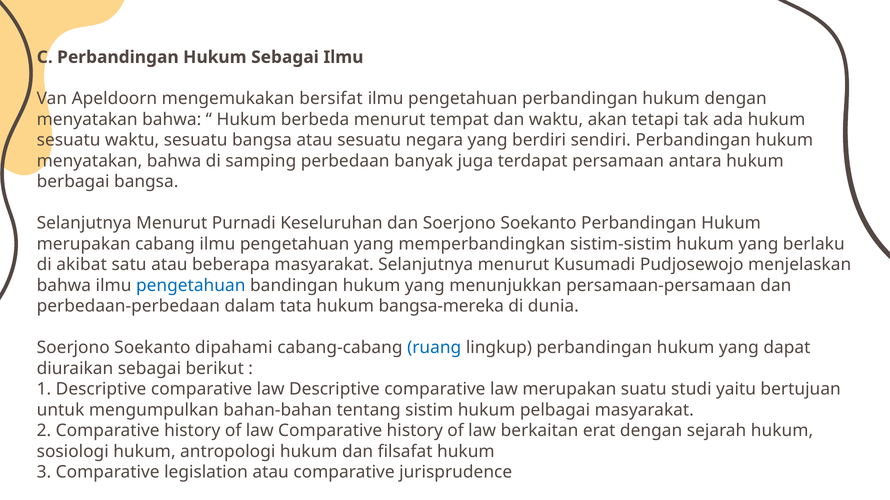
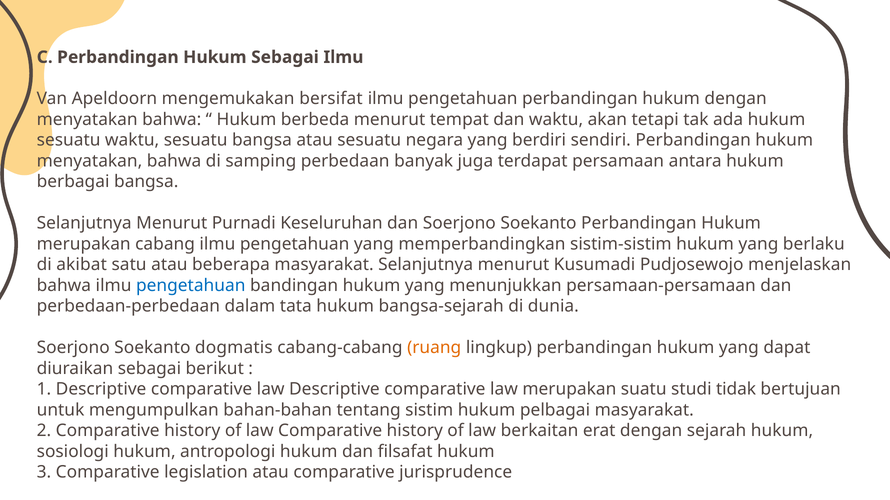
bangsa-mereka: bangsa-mereka -> bangsa-sejarah
dipahami: dipahami -> dogmatis
ruang colour: blue -> orange
yaitu: yaitu -> tidak
